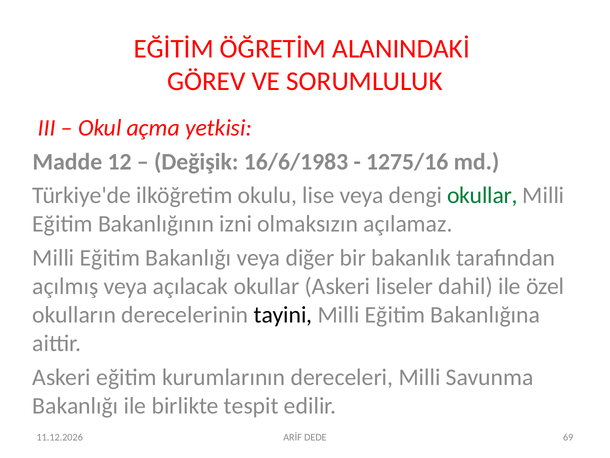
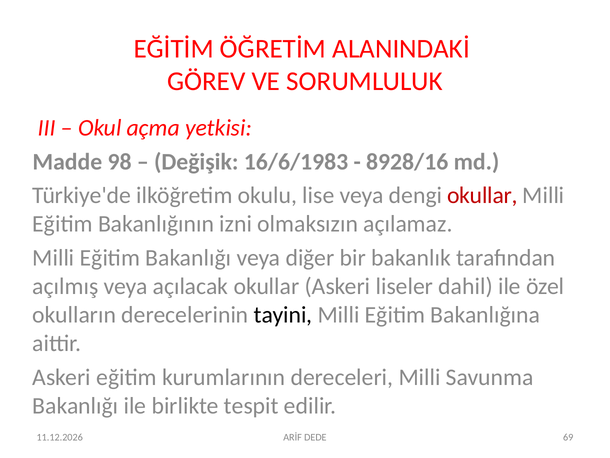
12: 12 -> 98
1275/16: 1275/16 -> 8928/16
okullar at (482, 195) colour: green -> red
